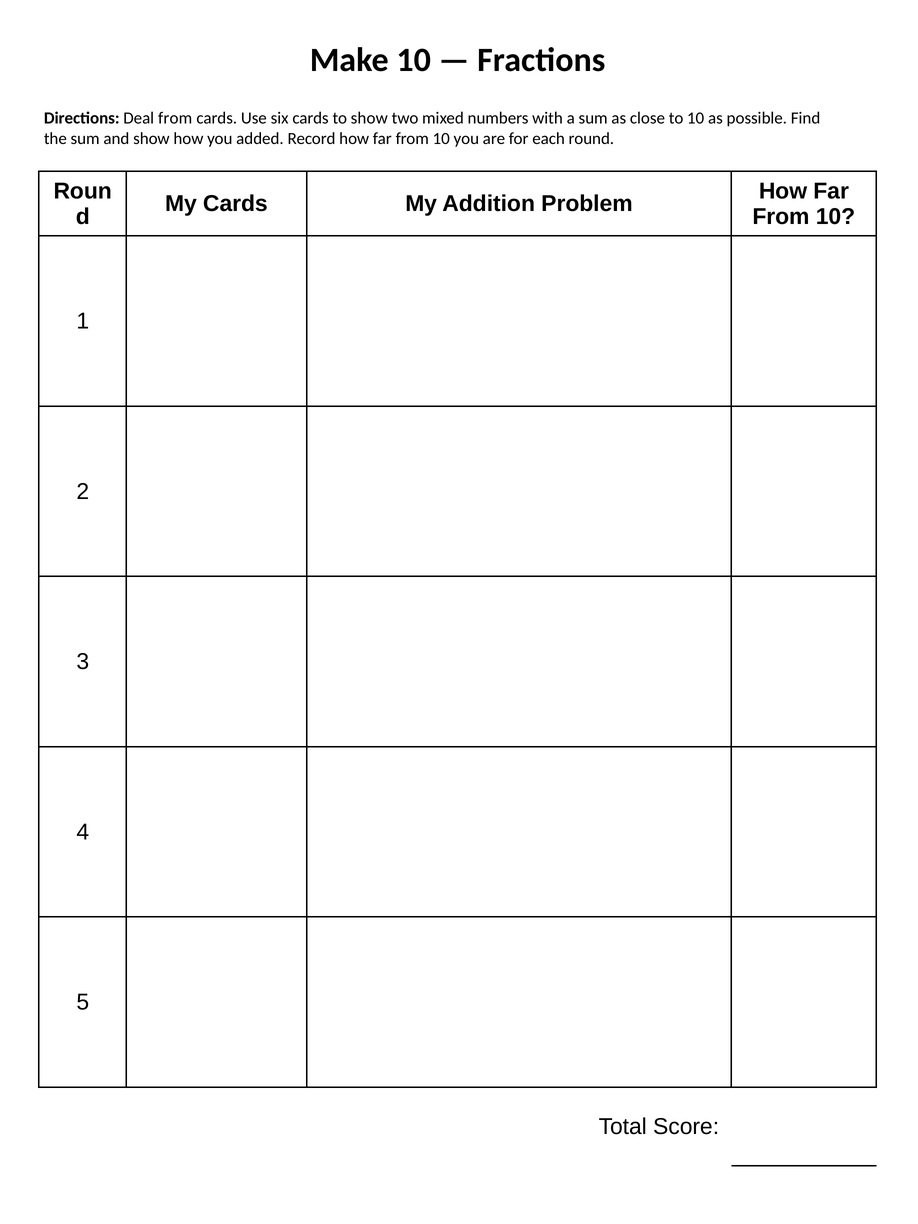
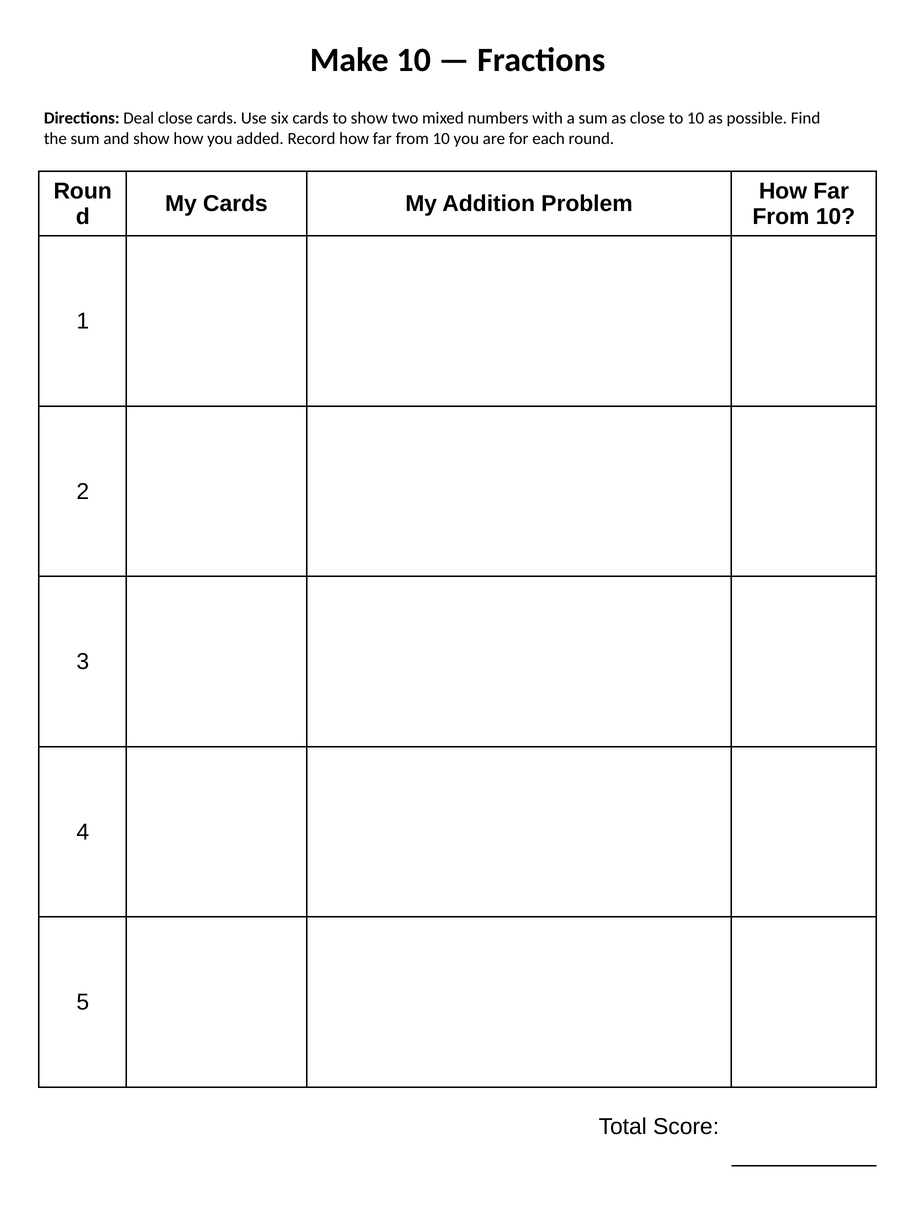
Deal from: from -> close
